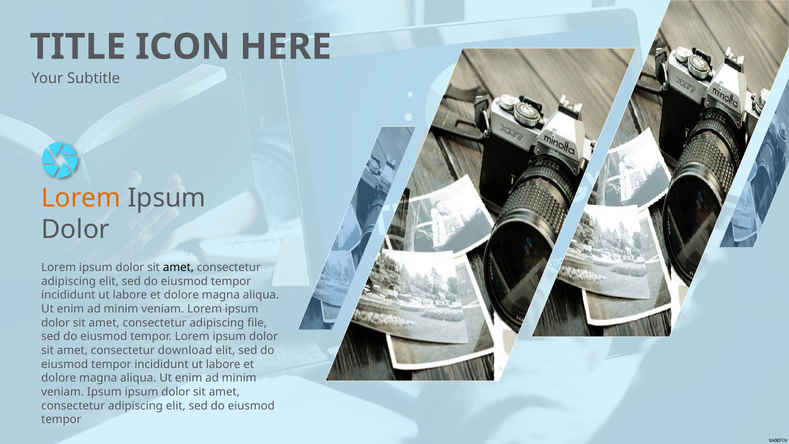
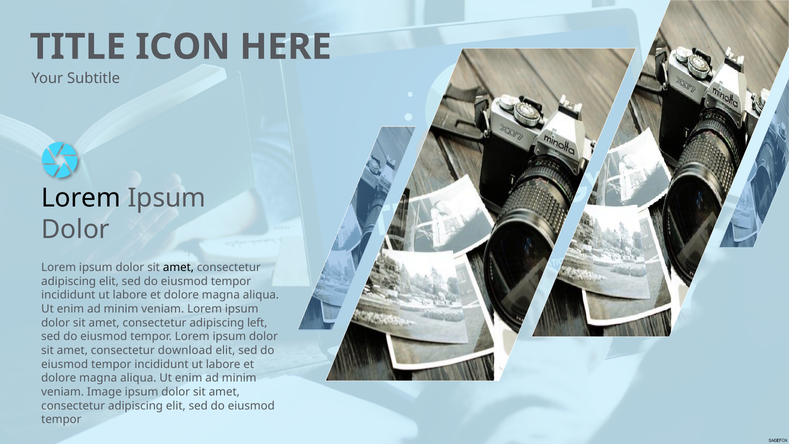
Lorem at (81, 198) colour: orange -> black
file: file -> left
veniam Ipsum: Ipsum -> Image
